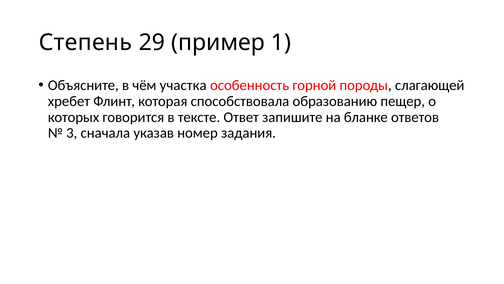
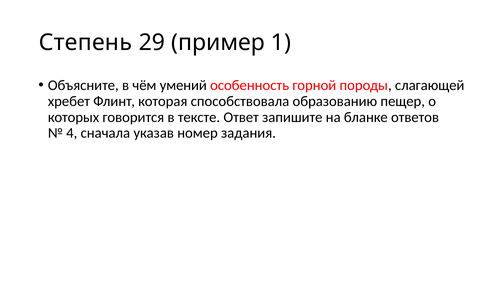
участка: участка -> умений
3: 3 -> 4
